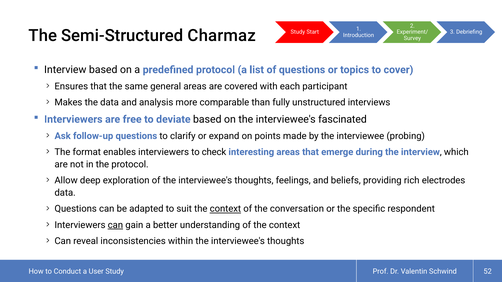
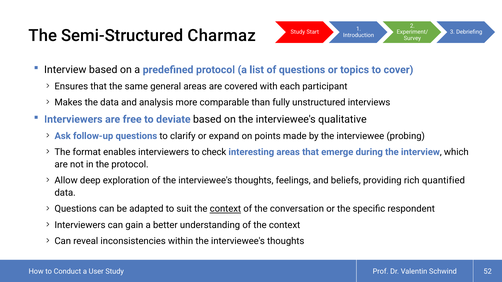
fascinated: fascinated -> qualitative
electrodes: electrodes -> quantified
can at (115, 225) underline: present -> none
